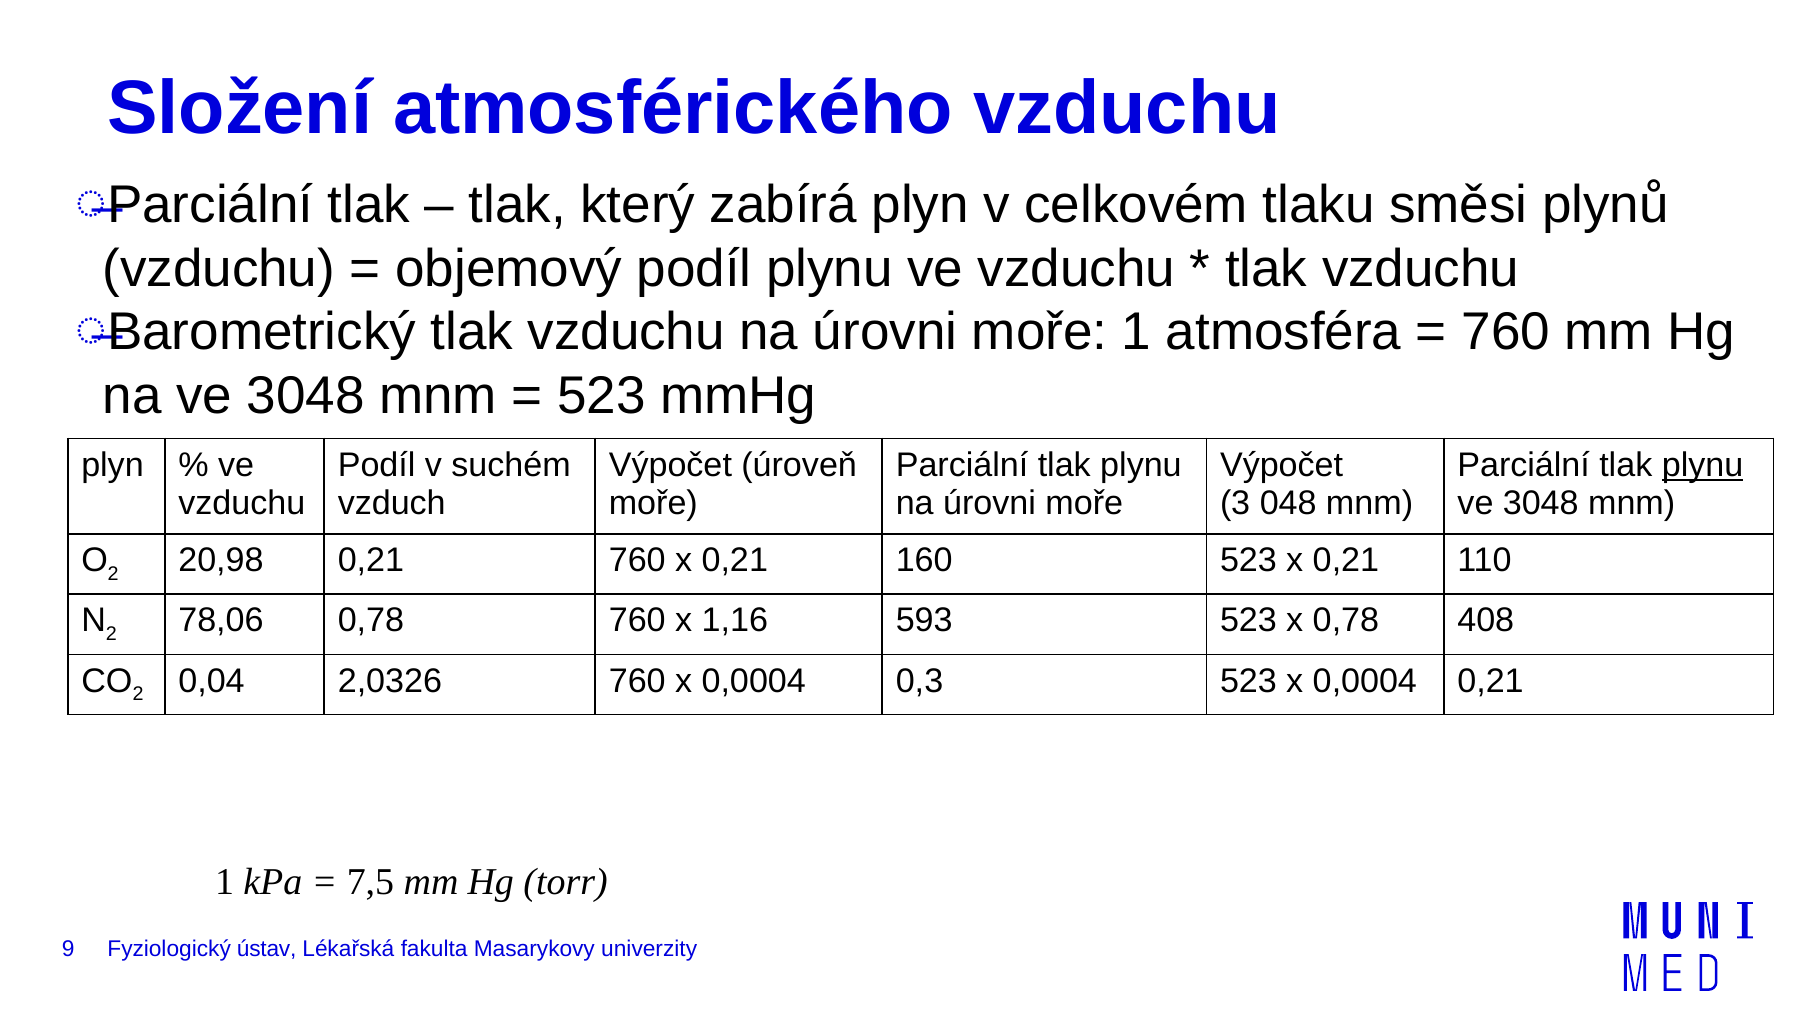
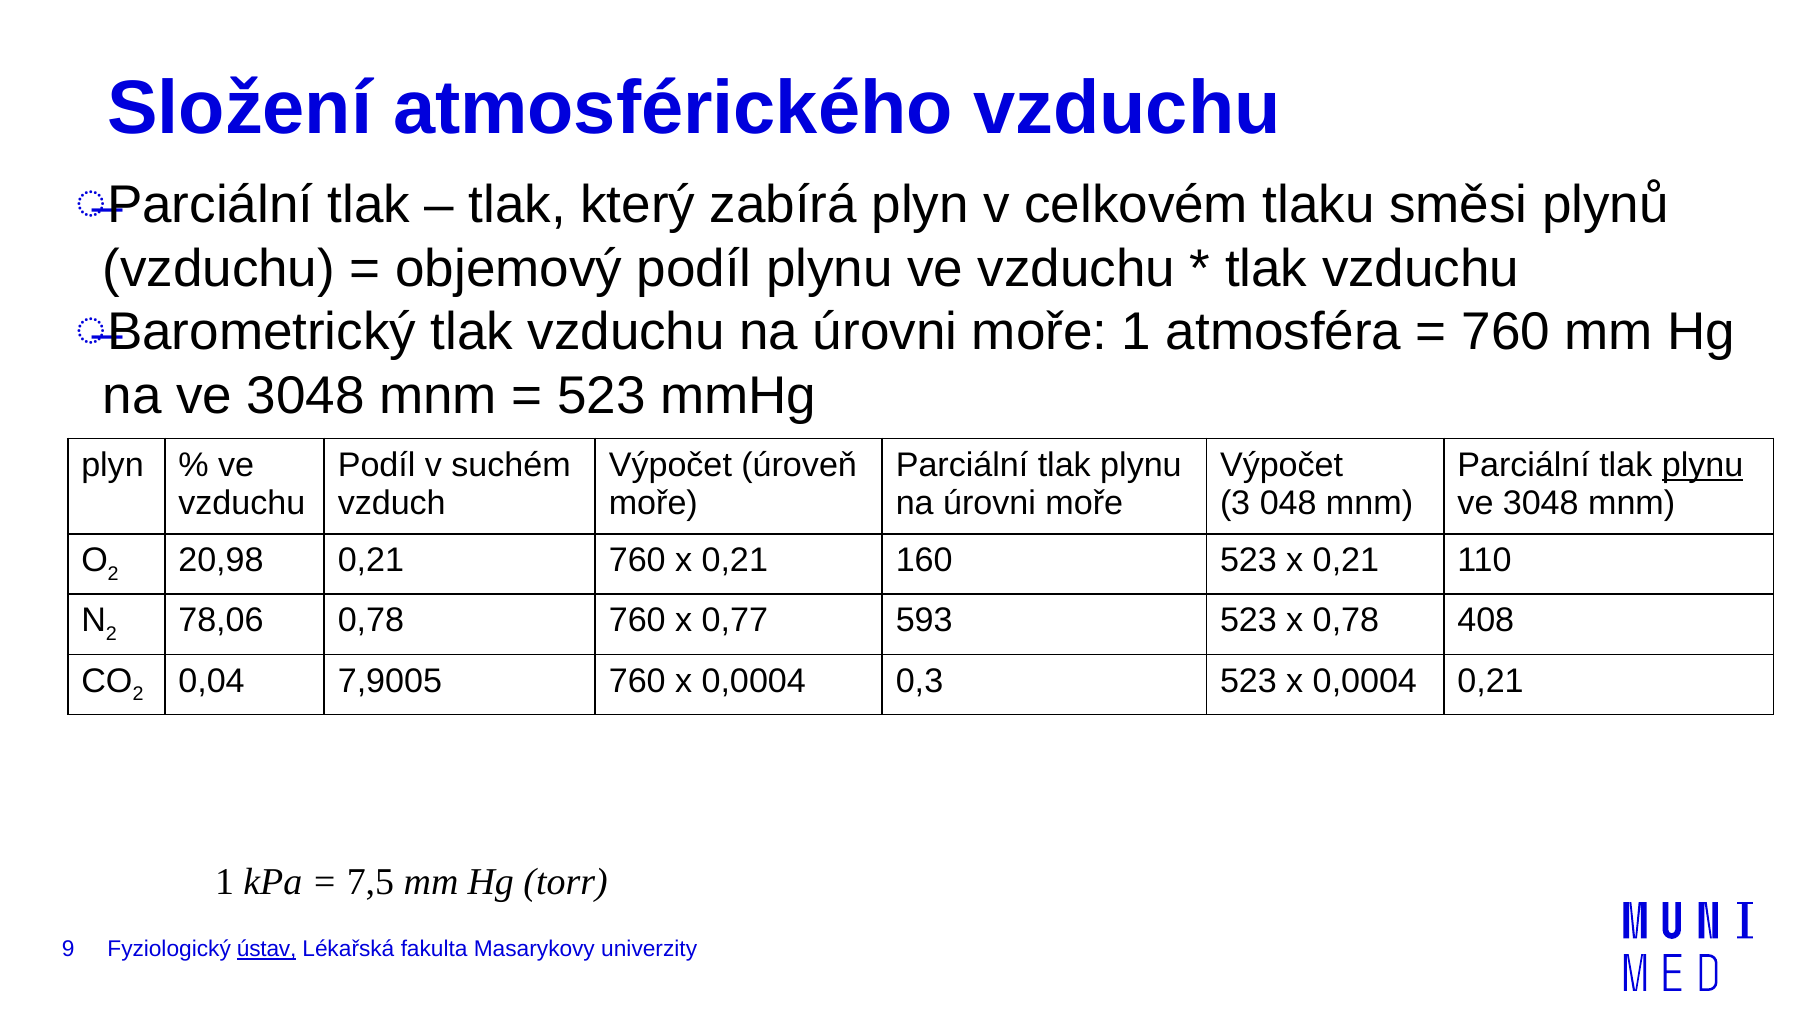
1,16: 1,16 -> 0,77
2,0326: 2,0326 -> 7,9005
ústav underline: none -> present
